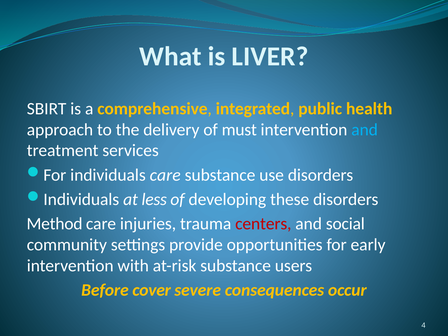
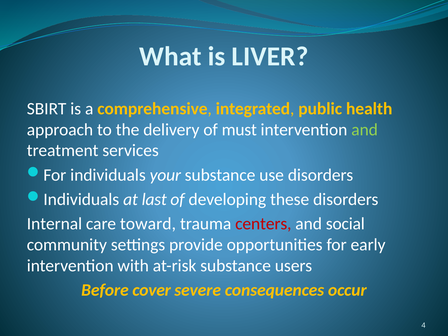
and at (365, 130) colour: light blue -> light green
individuals care: care -> your
less: less -> last
Method: Method -> Internal
injuries: injuries -> toward
